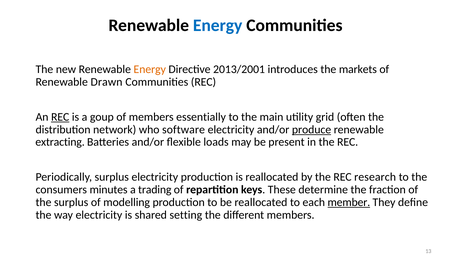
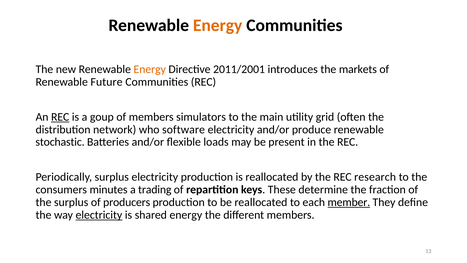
Energy at (218, 25) colour: blue -> orange
2013/2001: 2013/2001 -> 2011/2001
Drawn: Drawn -> Future
essentially: essentially -> simulators
produce underline: present -> none
extracting: extracting -> stochastic
modelling: modelling -> producers
electricity at (99, 215) underline: none -> present
shared setting: setting -> energy
